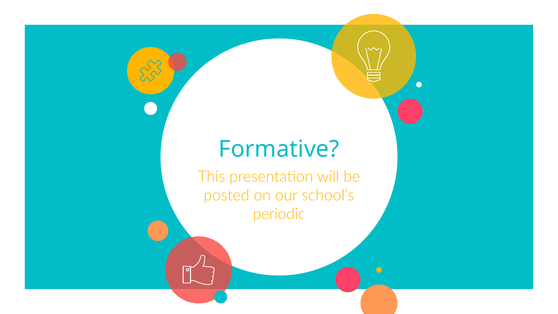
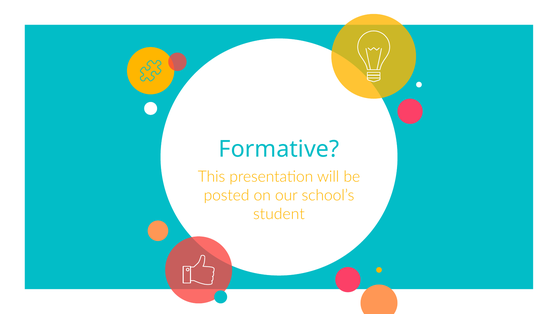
periodic: periodic -> student
